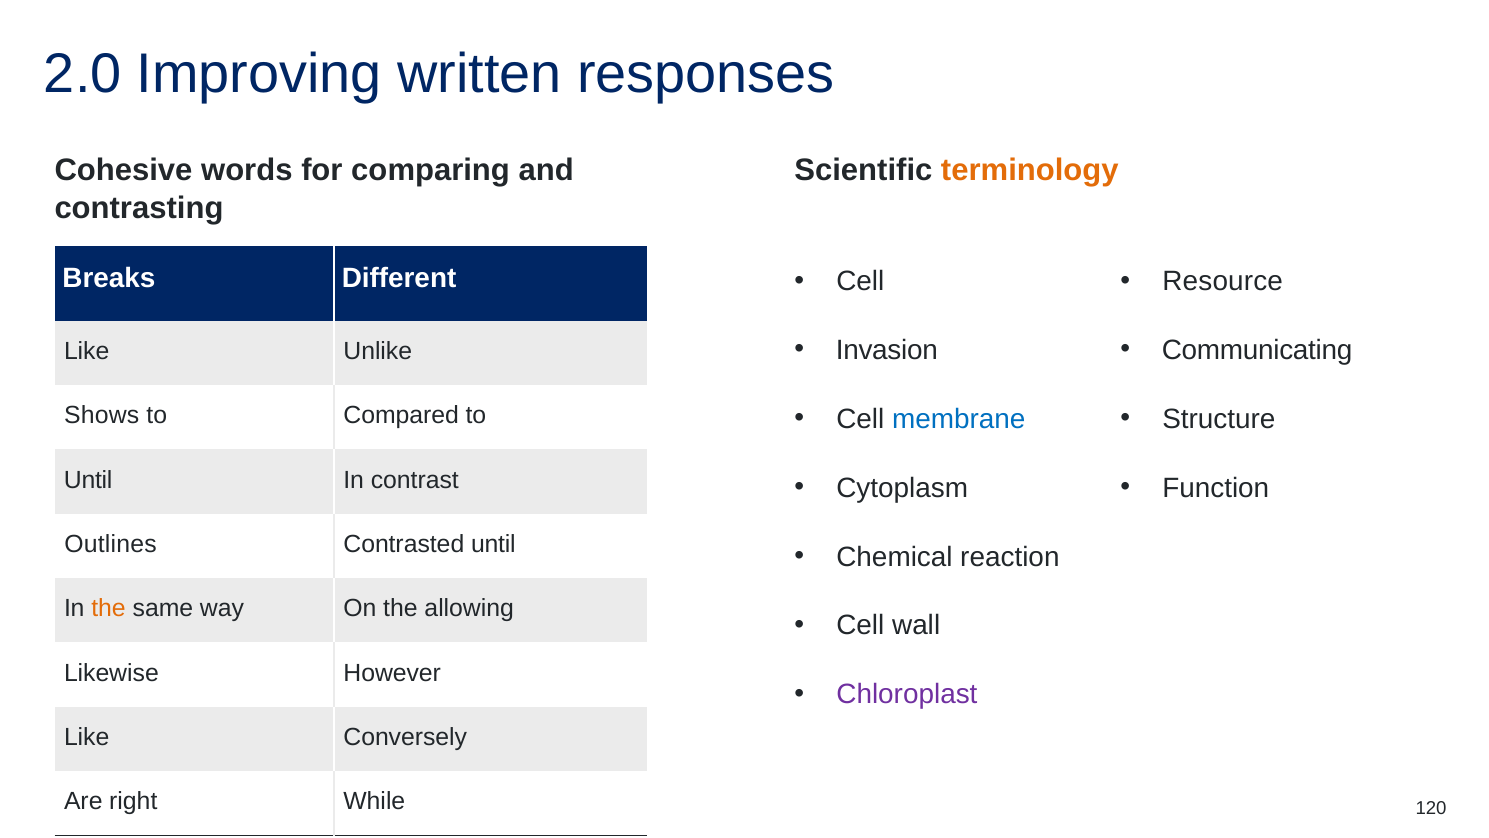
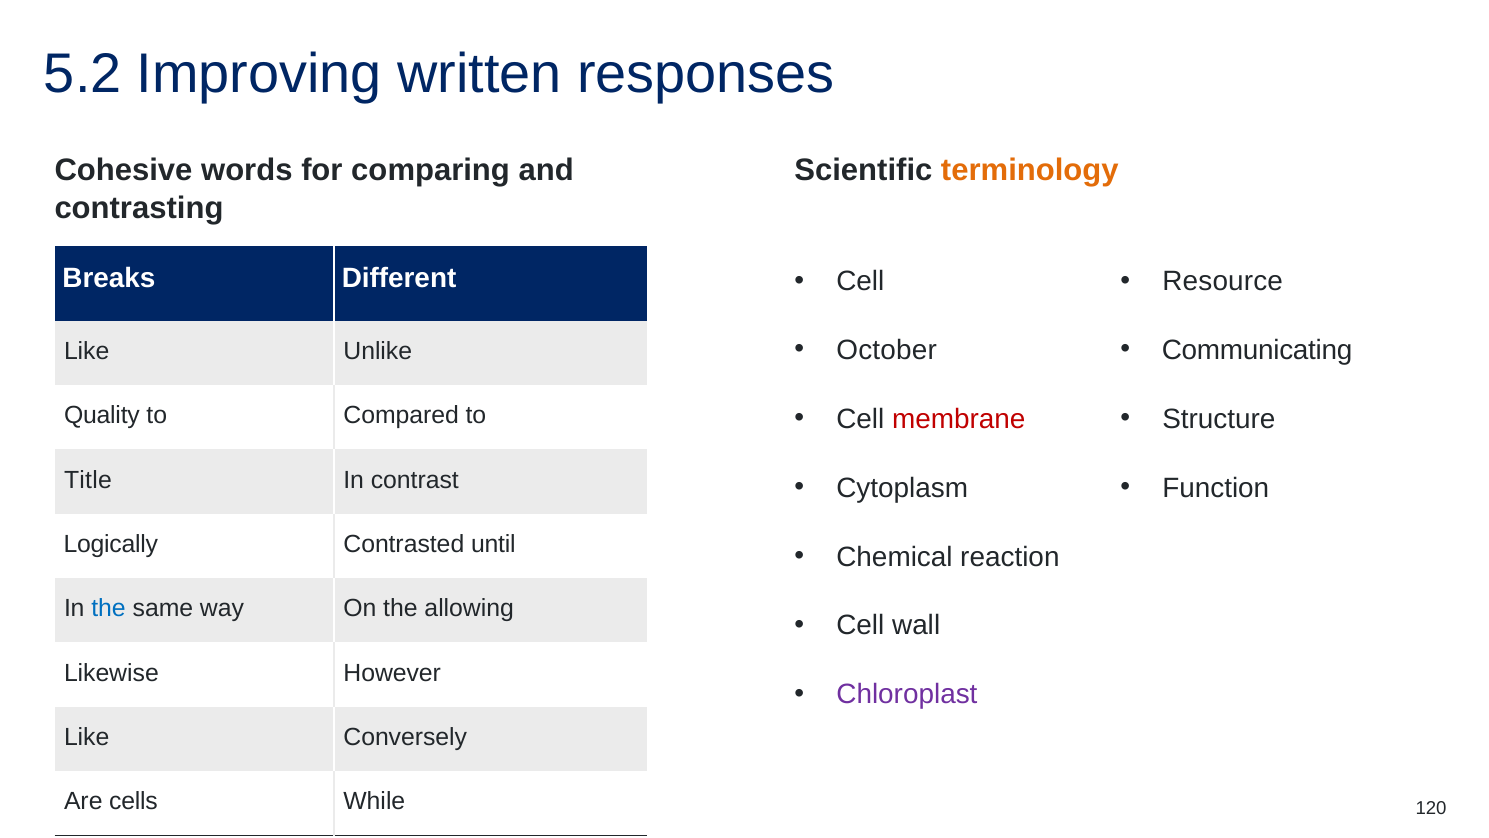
2.0: 2.0 -> 5.2
Invasion: Invasion -> October
Shows: Shows -> Quality
membrane colour: blue -> red
Until at (88, 480): Until -> Title
Outlines: Outlines -> Logically
the at (109, 608) colour: orange -> blue
right: right -> cells
